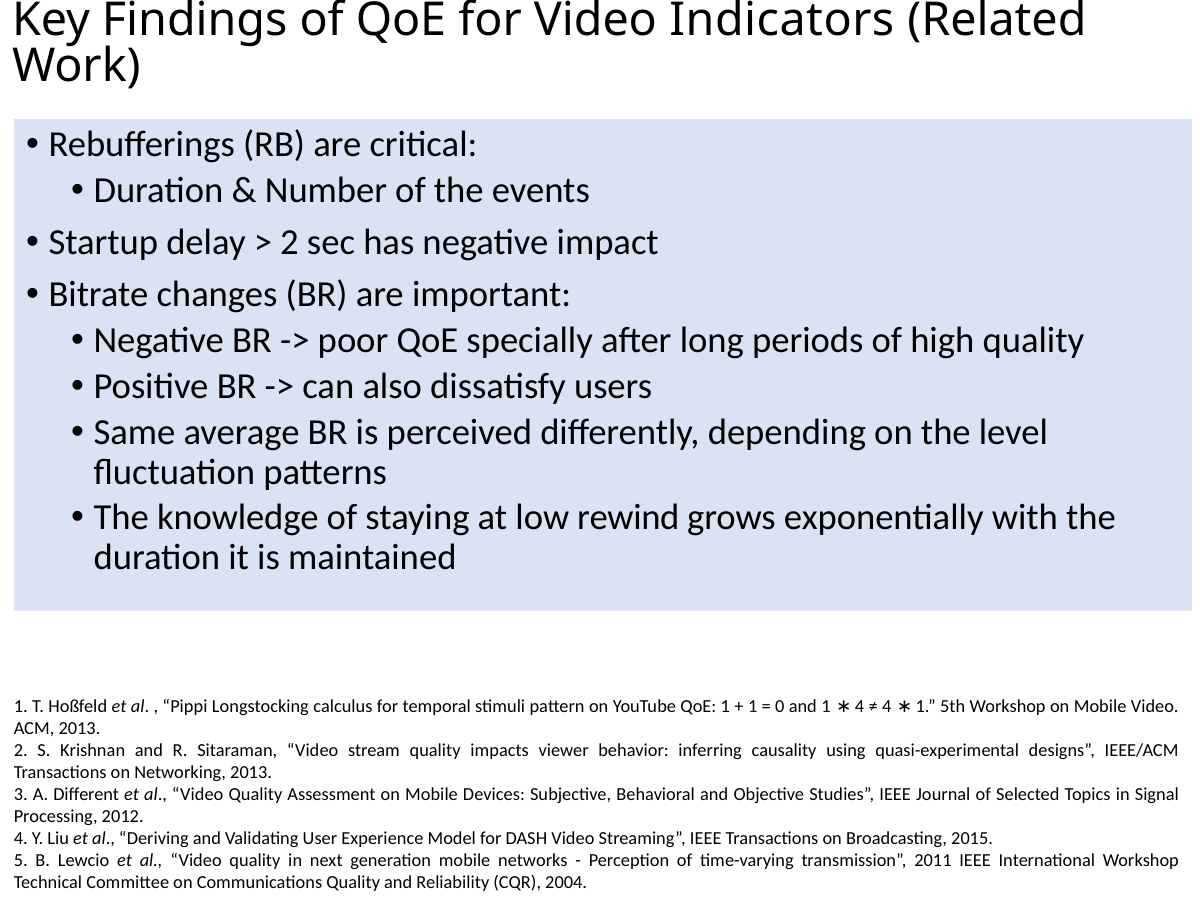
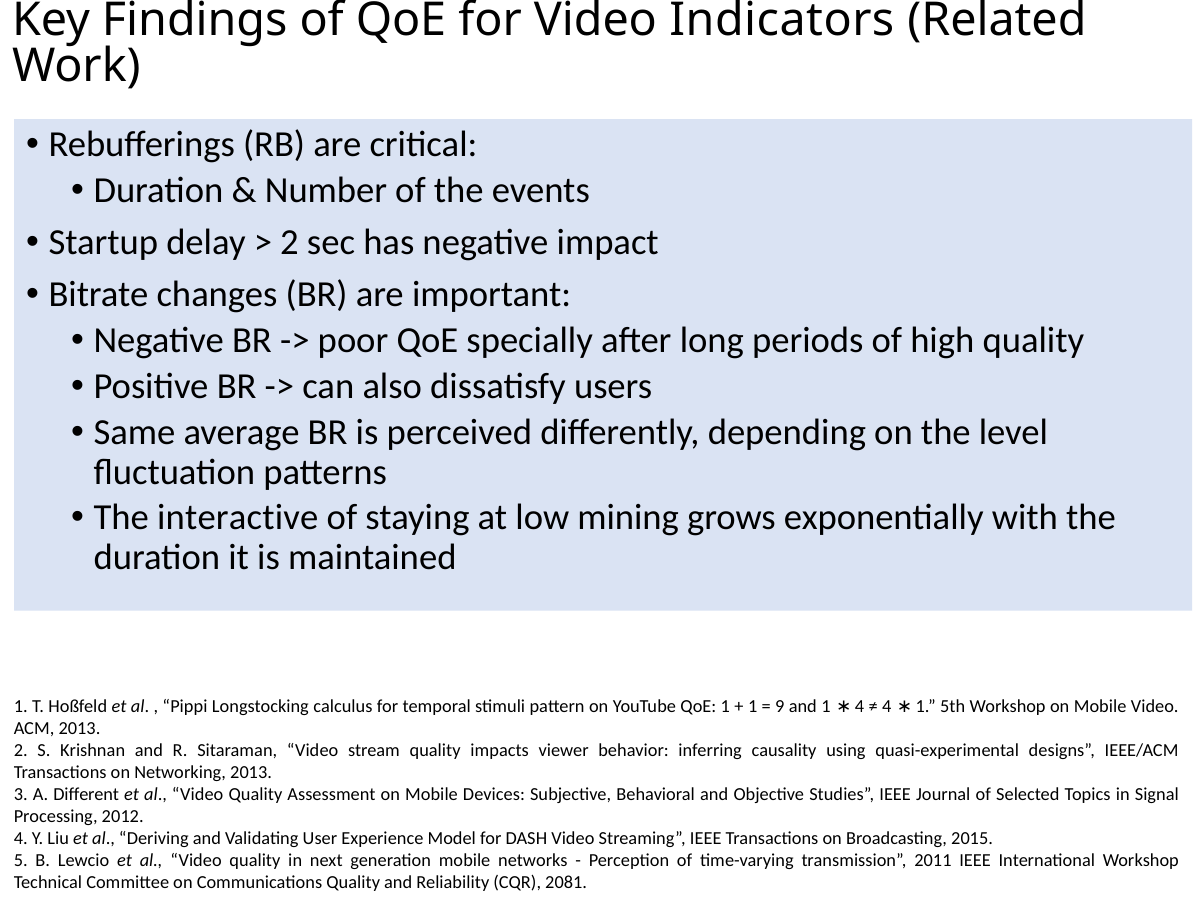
knowledge: knowledge -> interactive
rewind: rewind -> mining
0: 0 -> 9
2004: 2004 -> 2081
